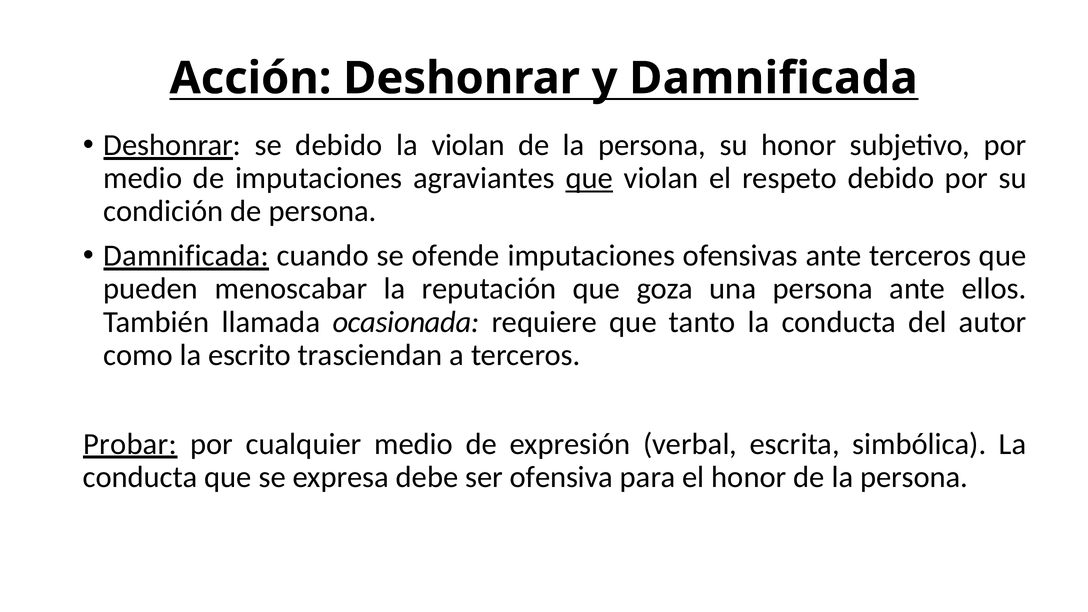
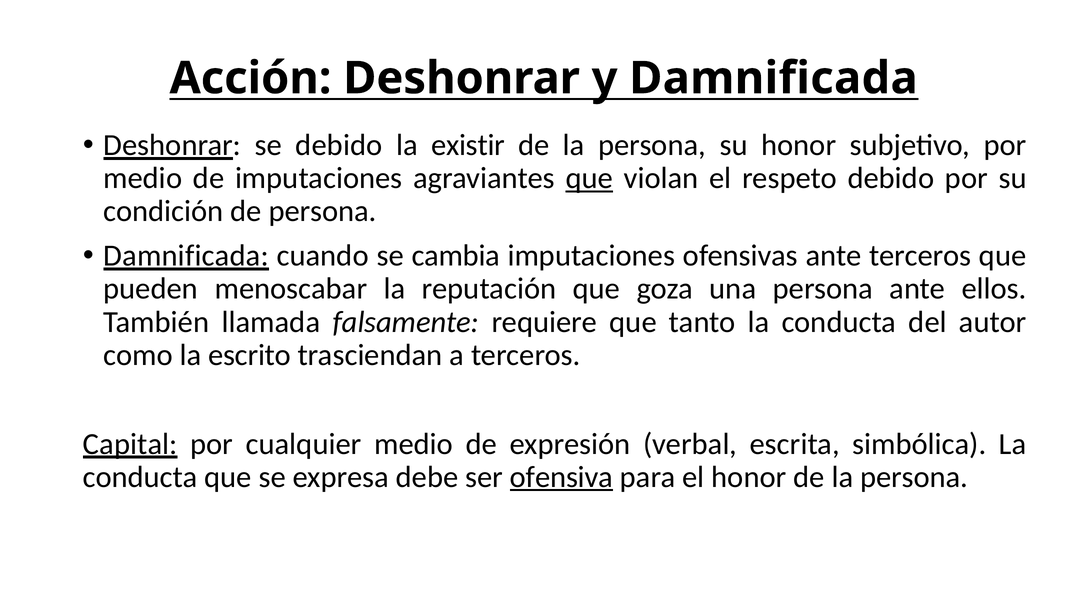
la violan: violan -> existir
ofende: ofende -> cambia
ocasionada: ocasionada -> falsamente
Probar: Probar -> Capital
ofensiva underline: none -> present
